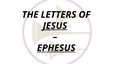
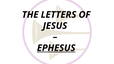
JESUS underline: present -> none
